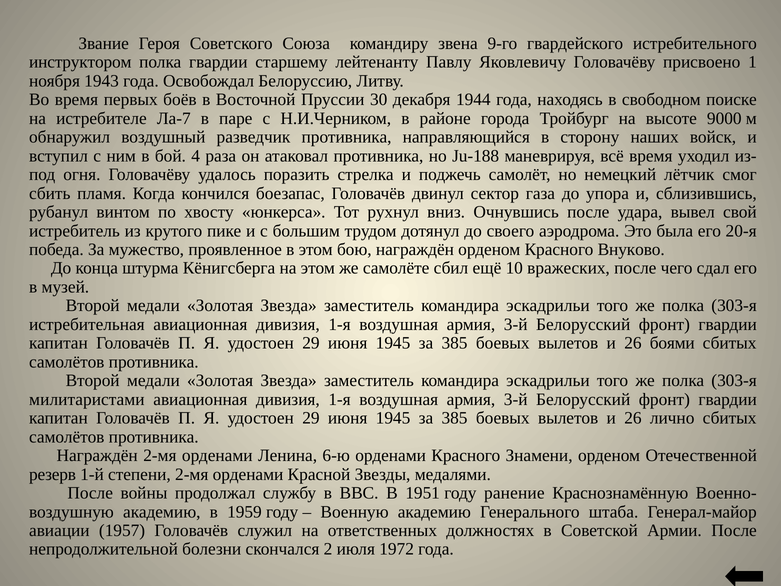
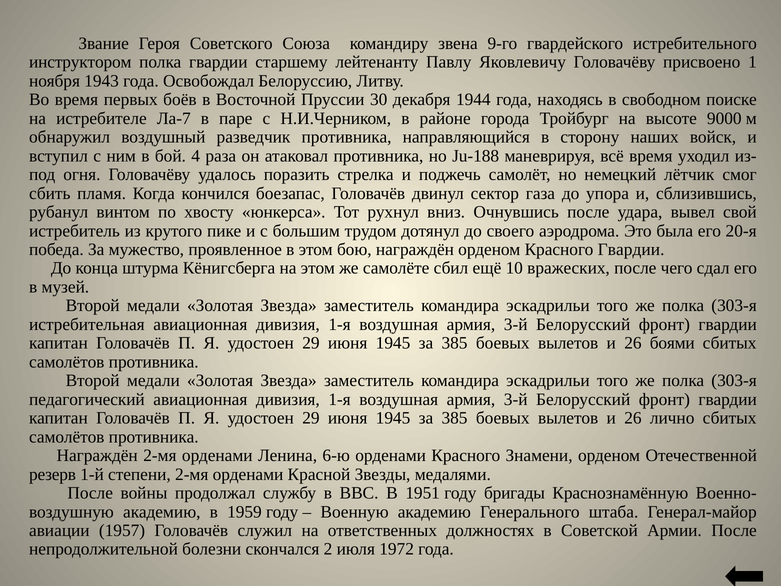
Красного Внуково: Внуково -> Гвардии
милитаристами: милитаристами -> педагогический
ранение: ранение -> бригады
